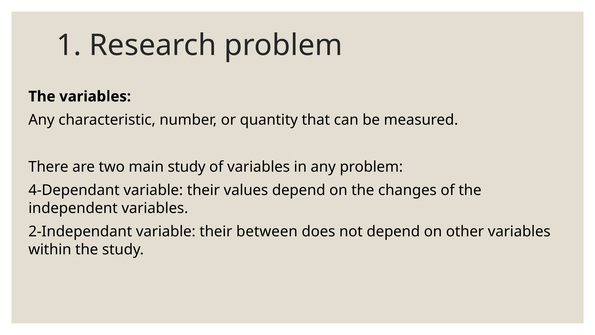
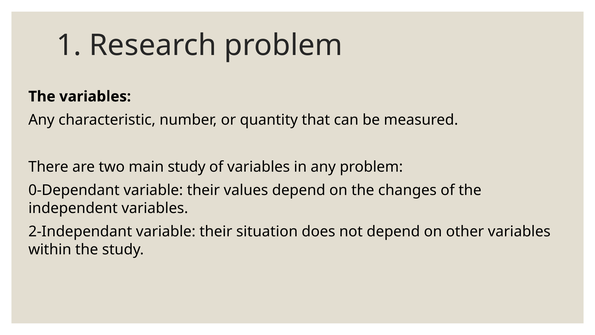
4-Dependant: 4-Dependant -> 0-Dependant
between: between -> situation
